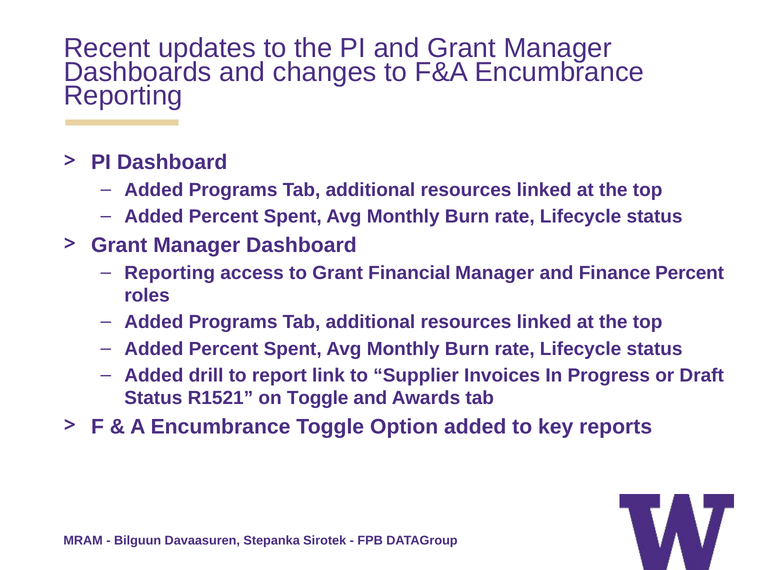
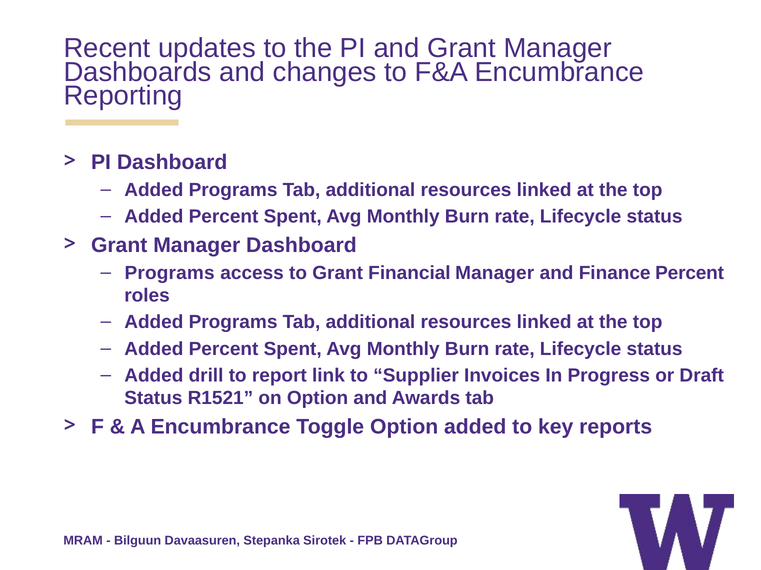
Reporting at (170, 273): Reporting -> Programs
on Toggle: Toggle -> Option
